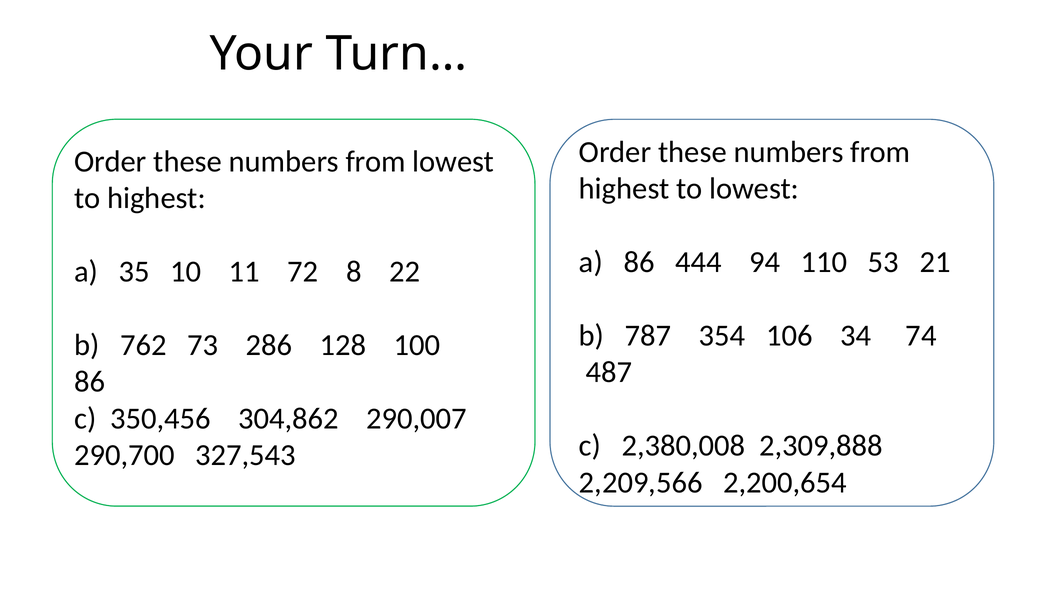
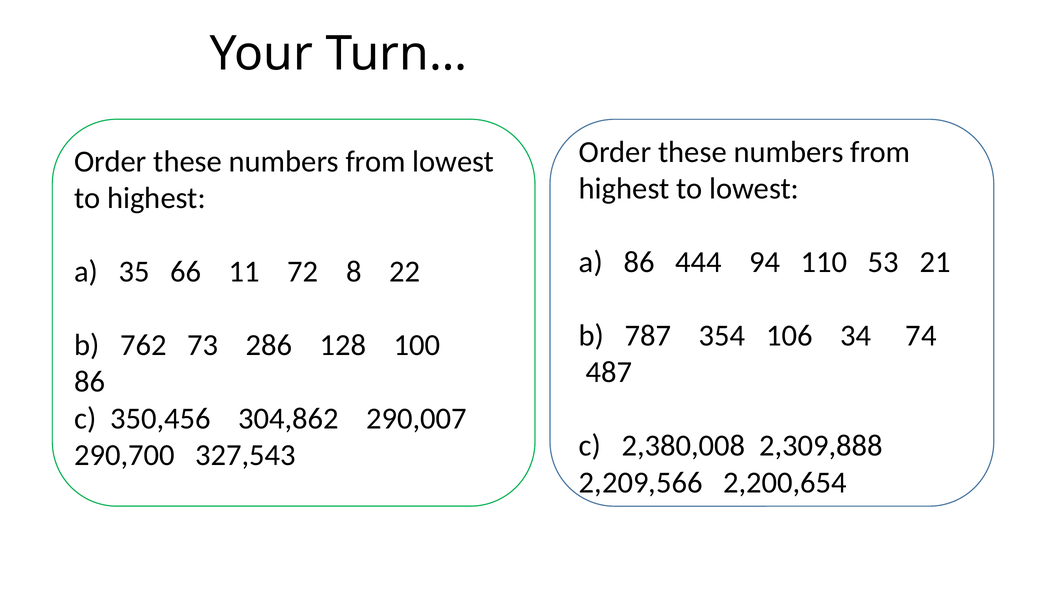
10: 10 -> 66
